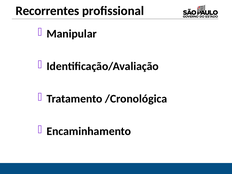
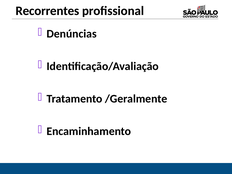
Manipular: Manipular -> Denúncias
/Cronológica: /Cronológica -> /Geralmente
